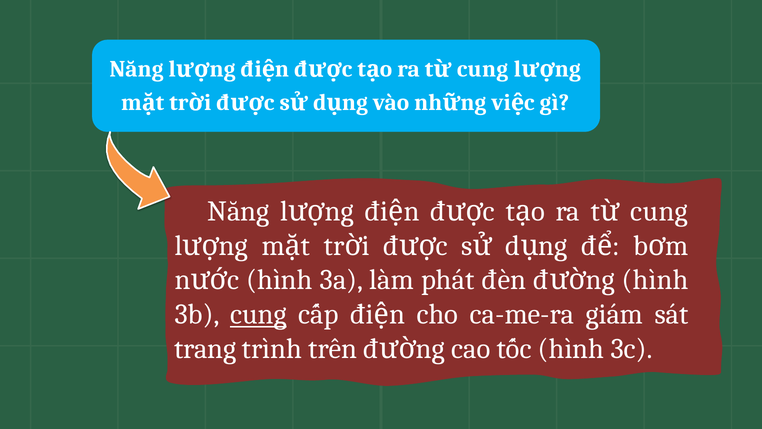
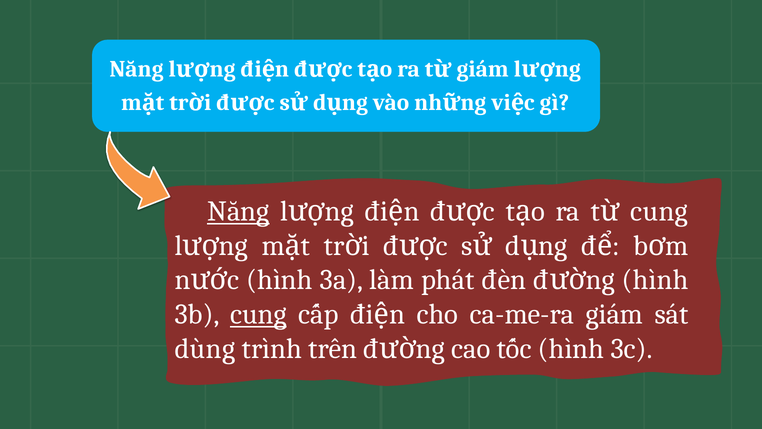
cung at (483, 69): cung -> giám
Năng at (238, 211) underline: none -> present
trang: trang -> dùng
